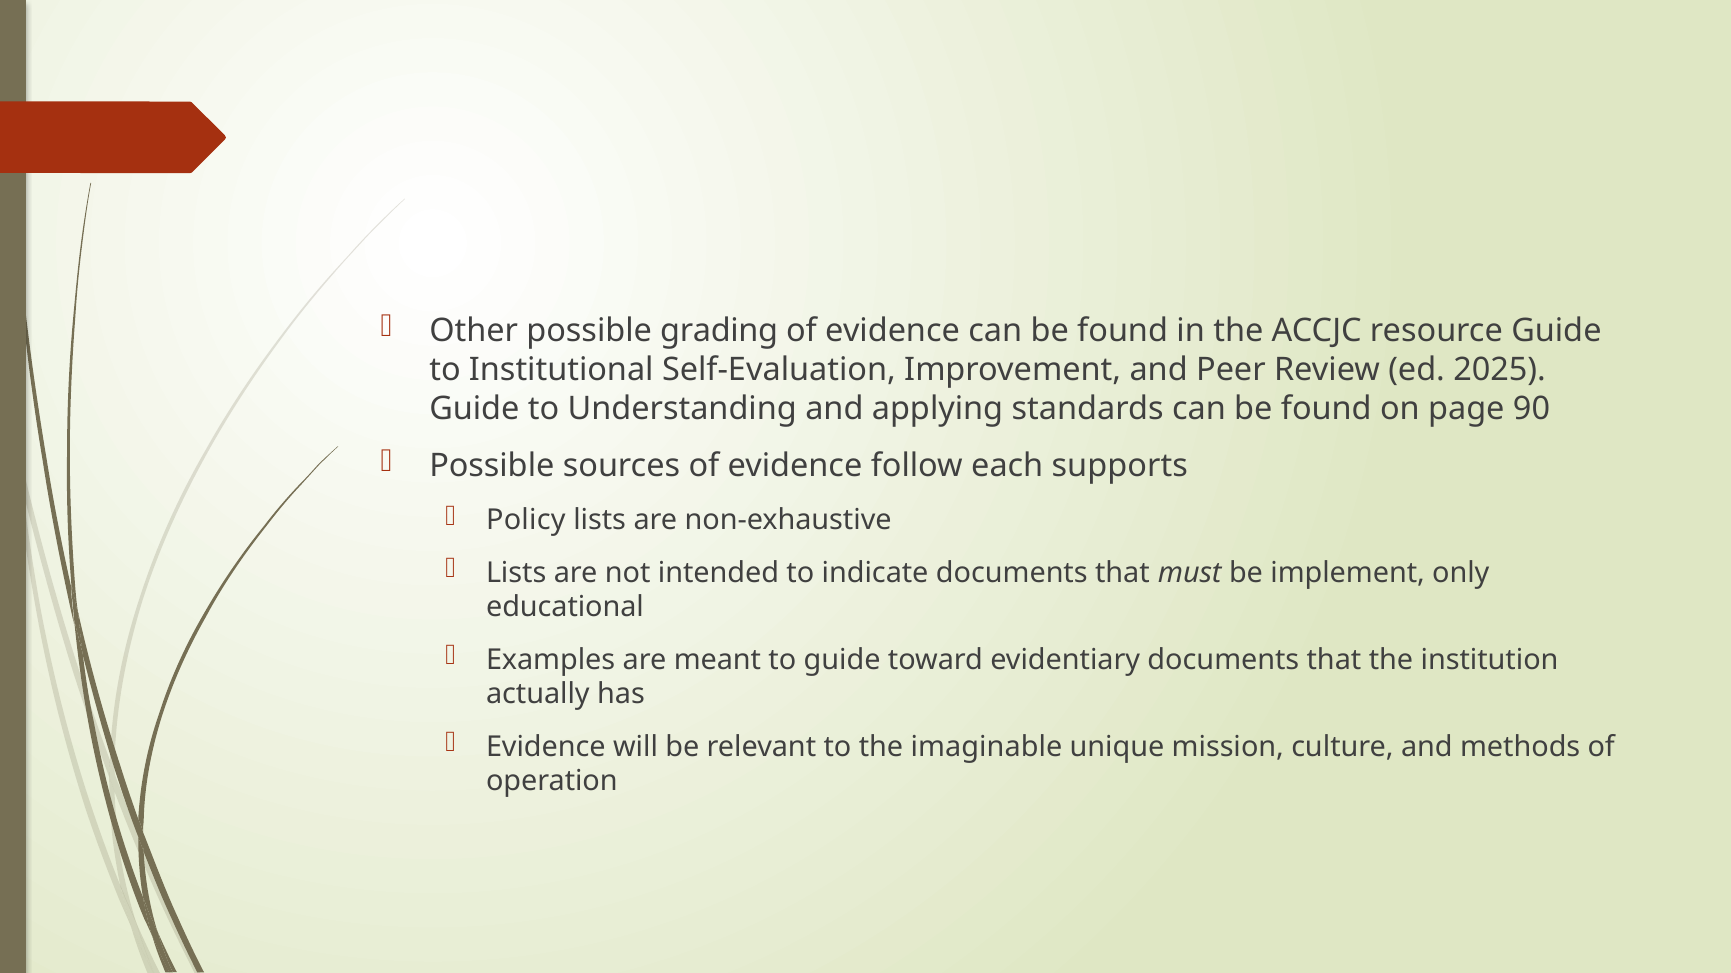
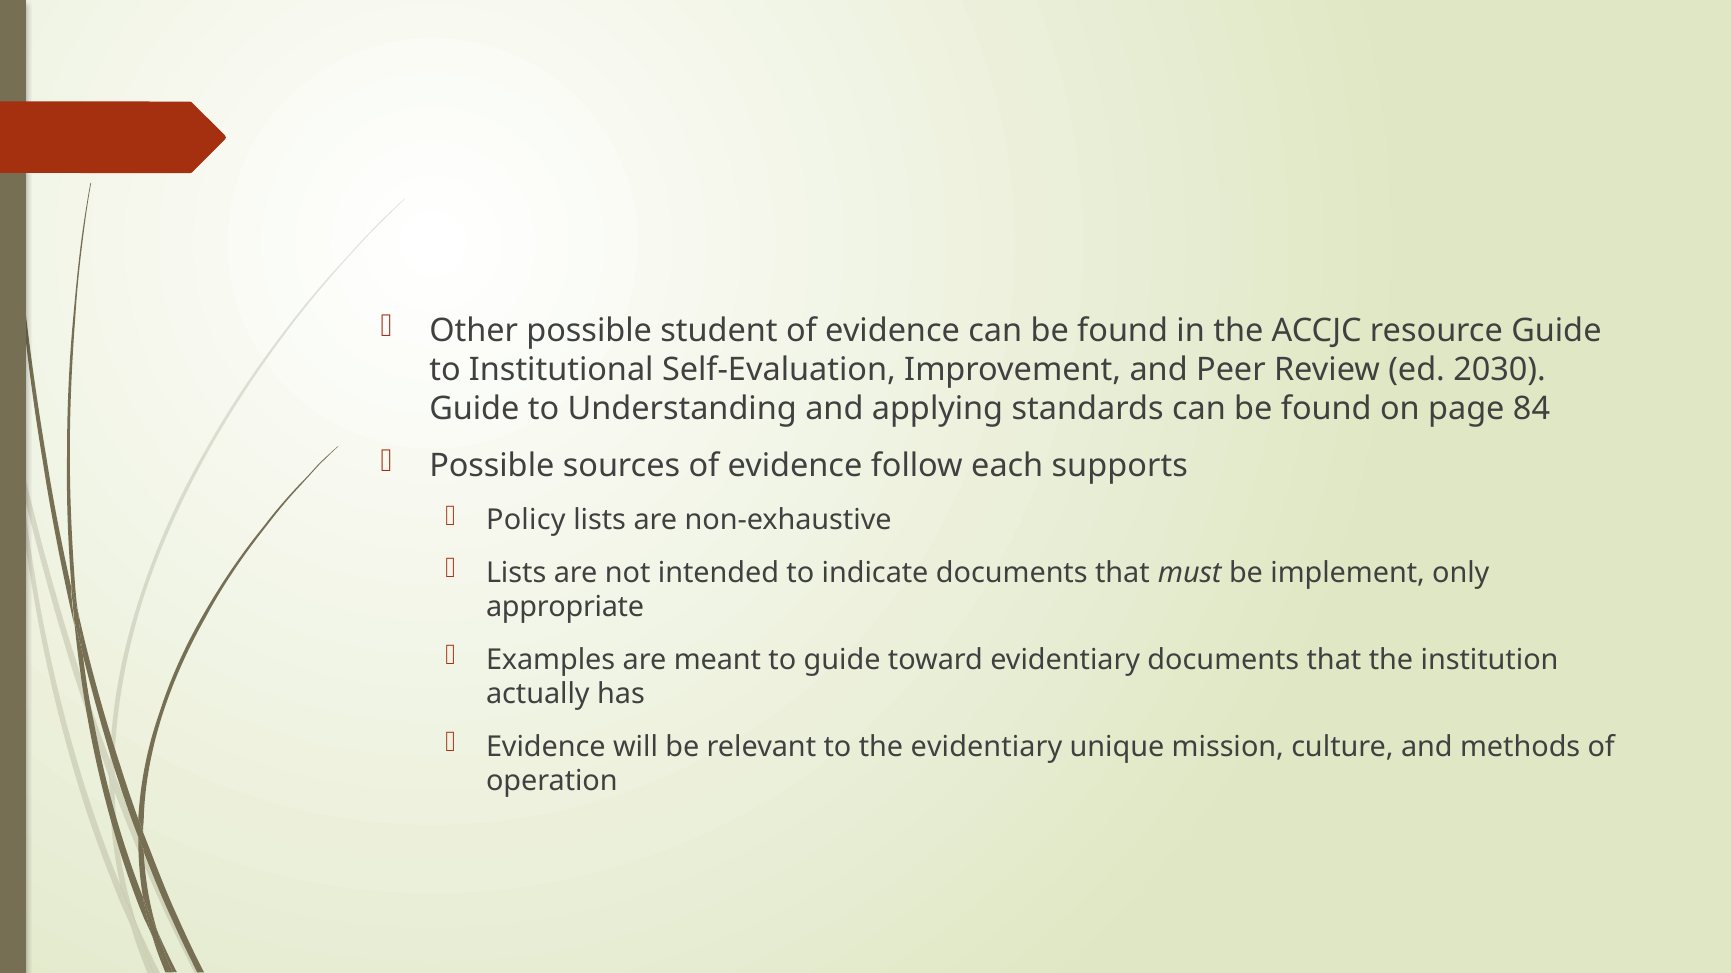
grading: grading -> student
2025: 2025 -> 2030
90: 90 -> 84
educational: educational -> appropriate
the imaginable: imaginable -> evidentiary
